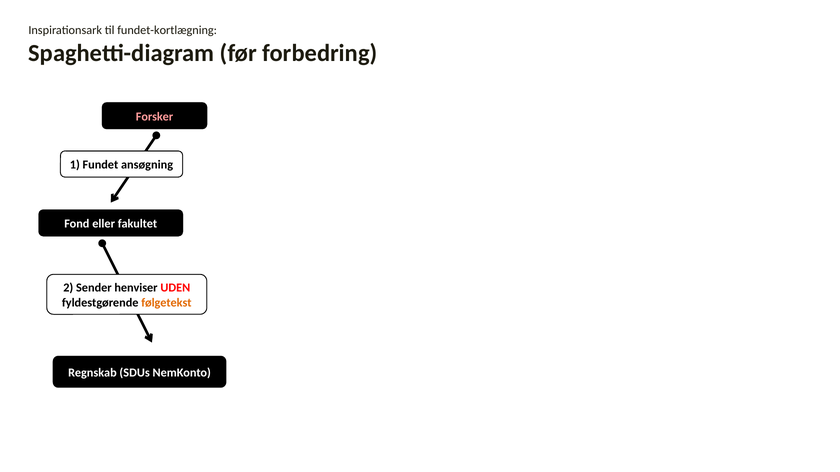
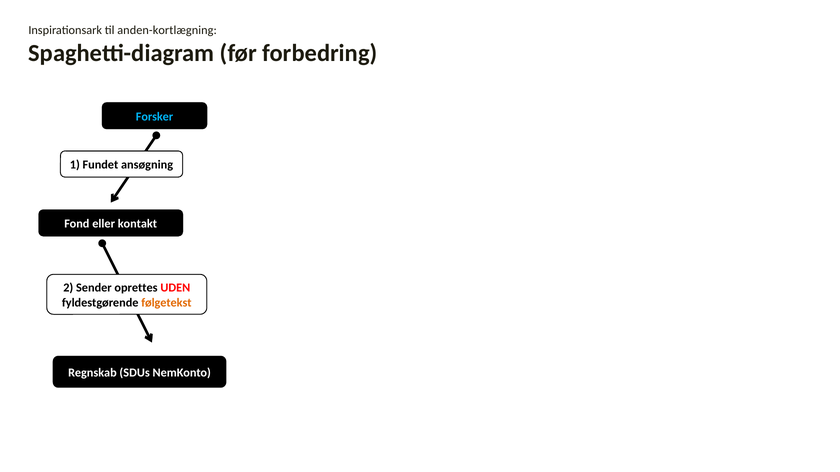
fundet-kortlægning: fundet-kortlægning -> anden-kortlægning
Forsker colour: pink -> light blue
fakultet: fakultet -> kontakt
henviser: henviser -> oprettes
